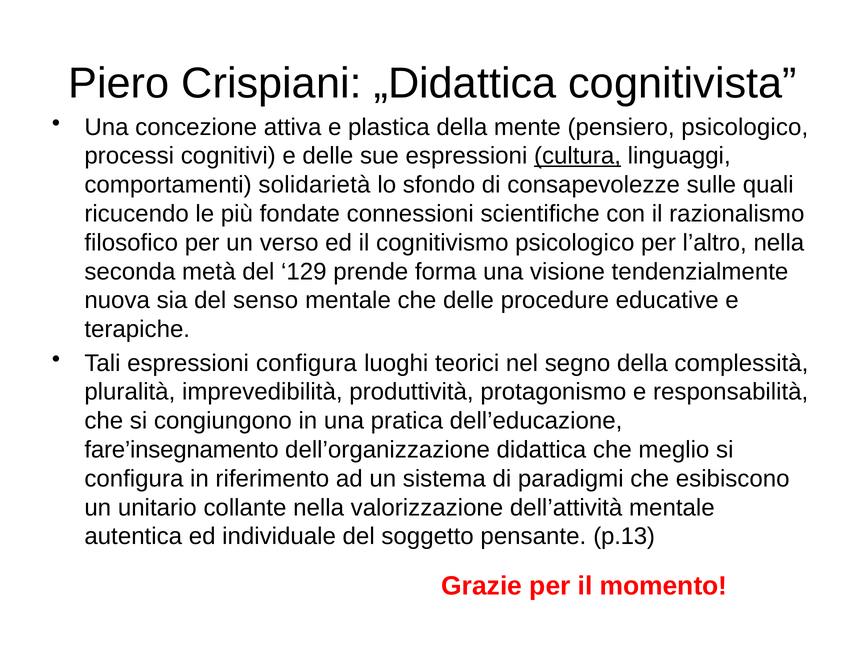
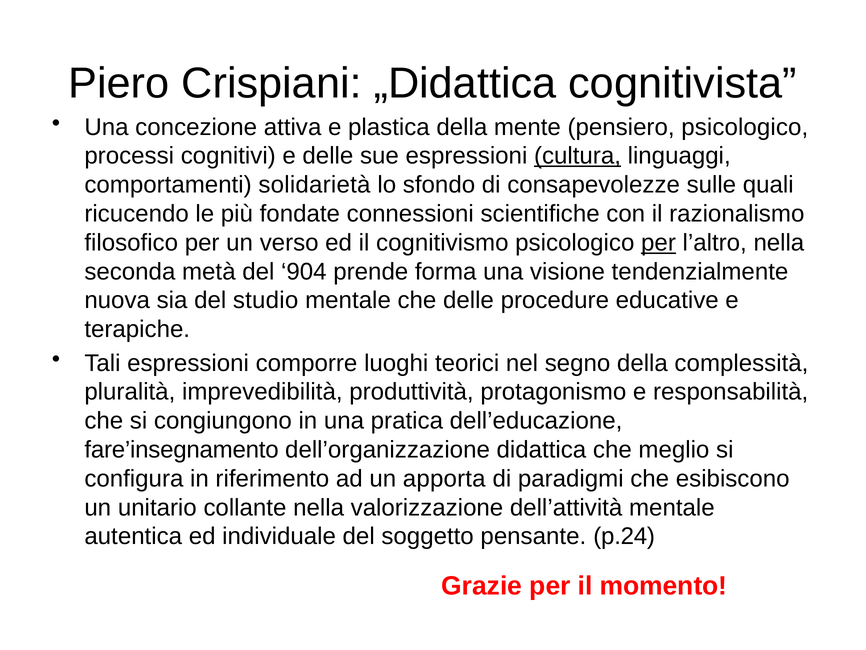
per at (658, 243) underline: none -> present
129: 129 -> 904
senso: senso -> studio
espressioni configura: configura -> comporre
sistema: sistema -> apporta
p.13: p.13 -> p.24
